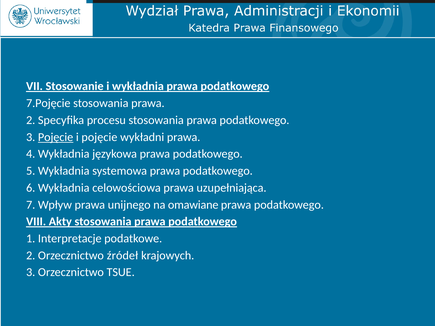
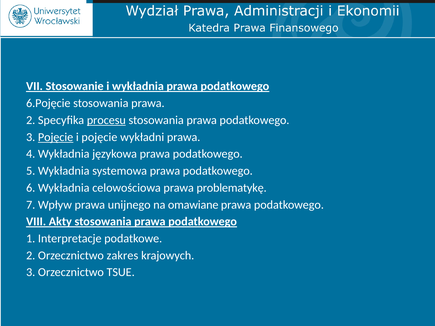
7.Pojęcie: 7.Pojęcie -> 6.Pojęcie
procesu underline: none -> present
uzupełniająca: uzupełniająca -> problematykę
źródeł: źródeł -> zakres
